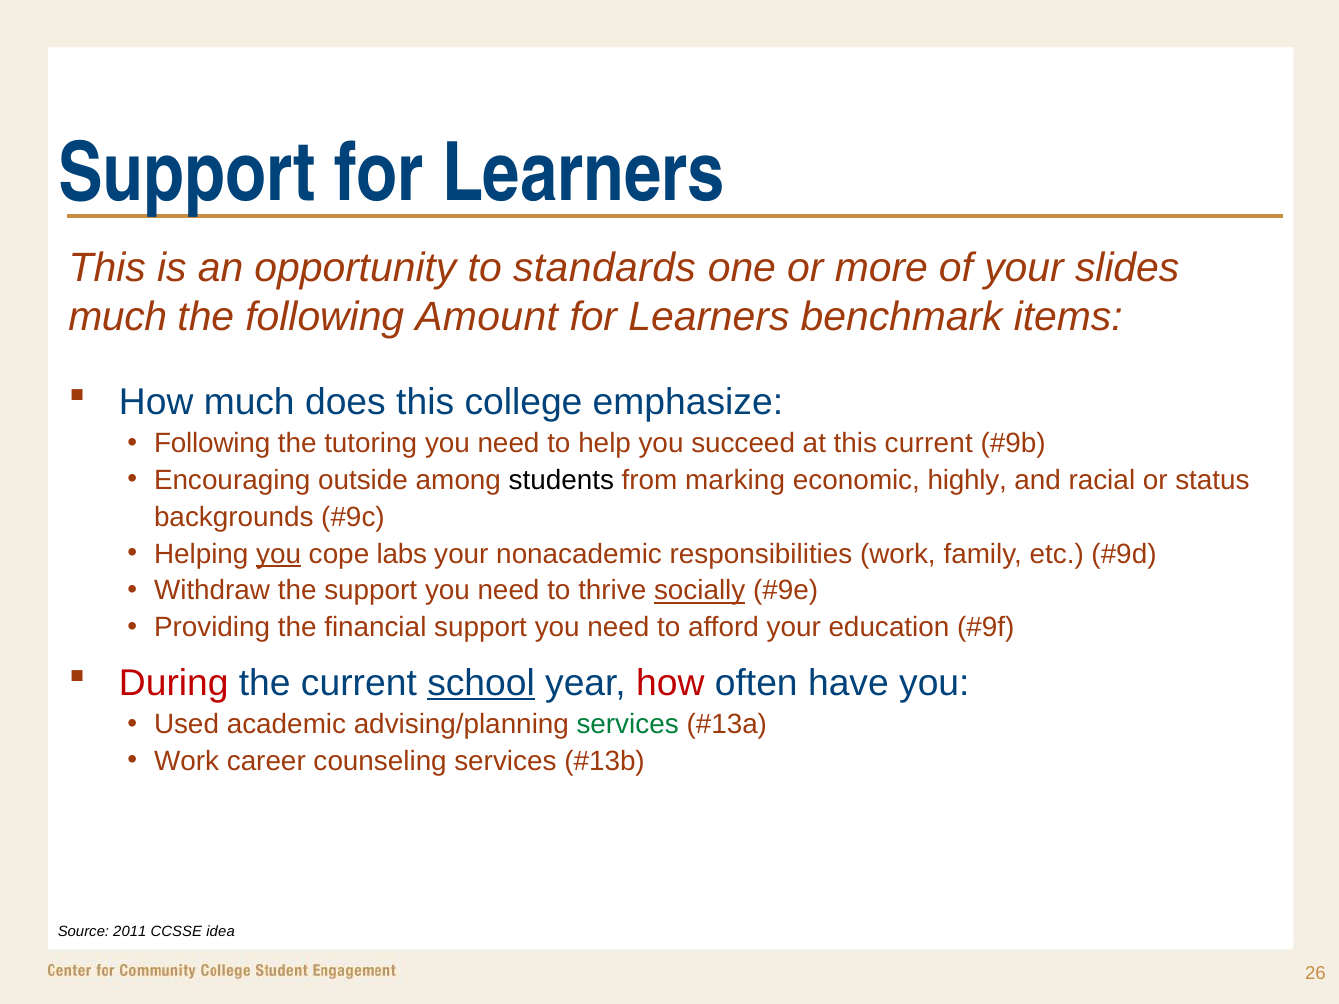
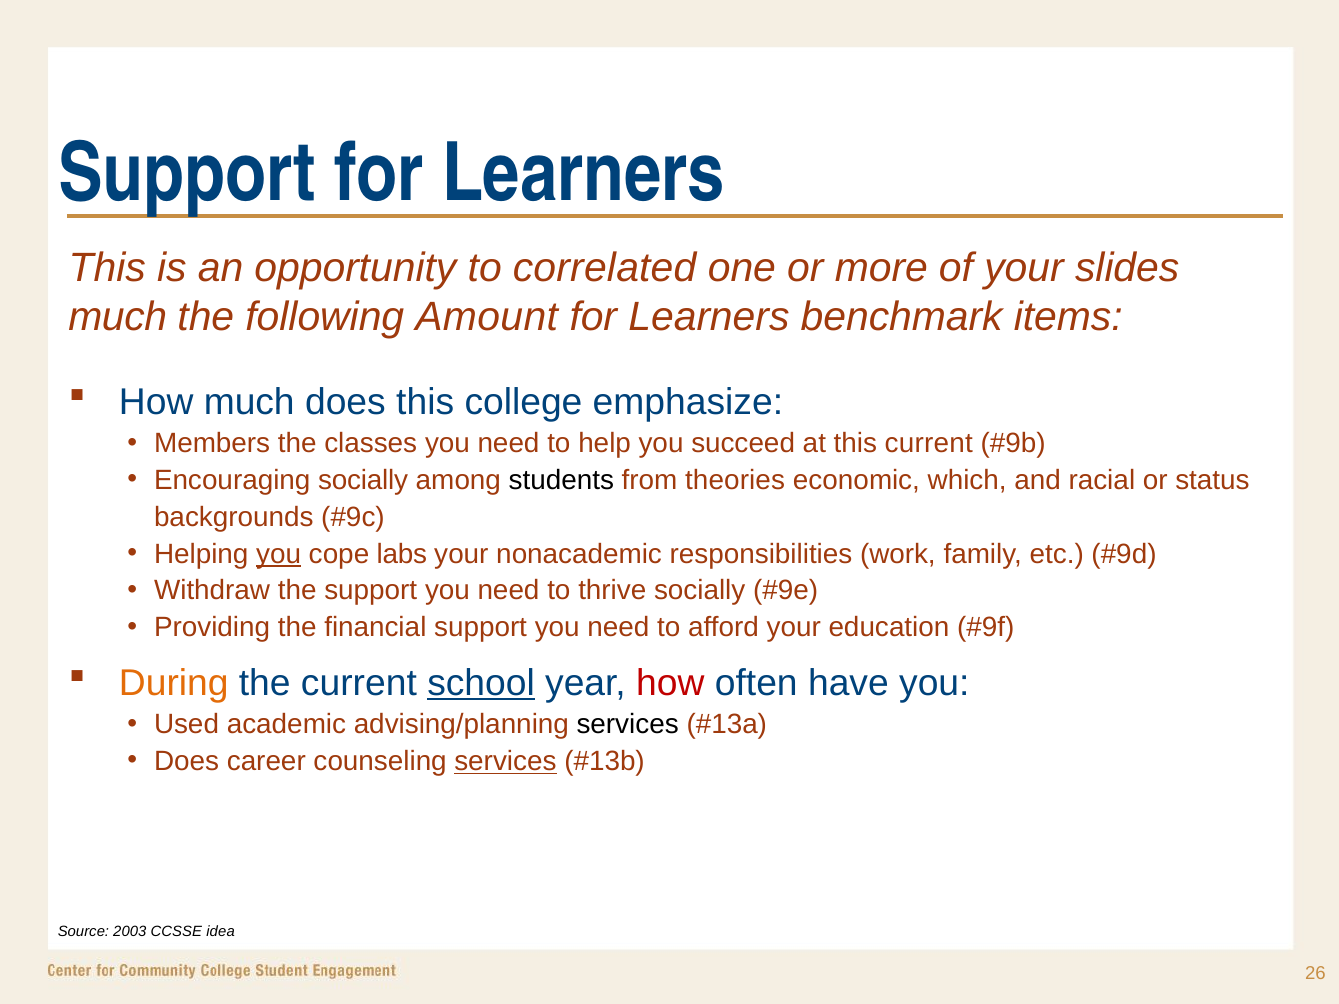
standards: standards -> correlated
Following at (212, 444): Following -> Members
tutoring: tutoring -> classes
Encouraging outside: outside -> socially
marking: marking -> theories
highly: highly -> which
socially at (700, 591) underline: present -> none
During colour: red -> orange
services at (628, 725) colour: green -> black
Work at (187, 762): Work -> Does
services at (505, 762) underline: none -> present
2011: 2011 -> 2003
